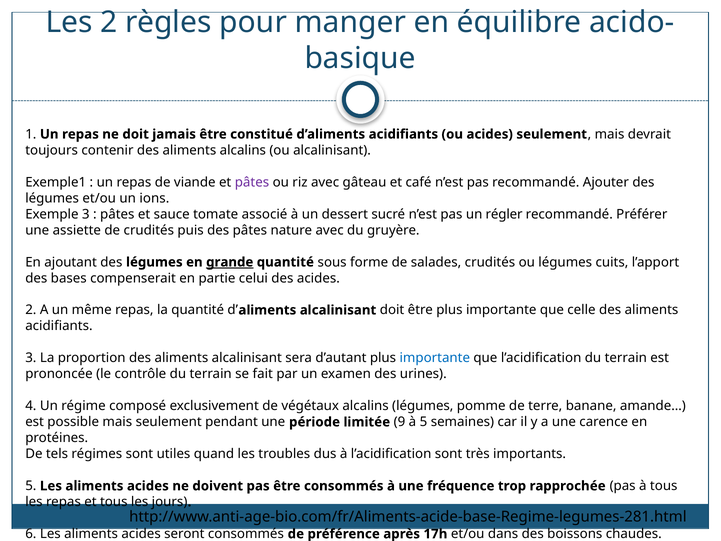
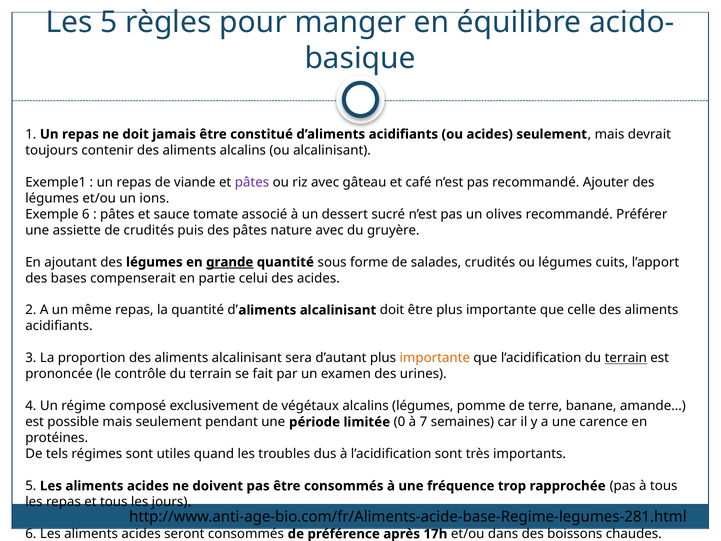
Les 2: 2 -> 5
Exemple 3: 3 -> 6
régler: régler -> olives
importante at (435, 358) colour: blue -> orange
terrain at (626, 358) underline: none -> present
9: 9 -> 0
à 5: 5 -> 7
